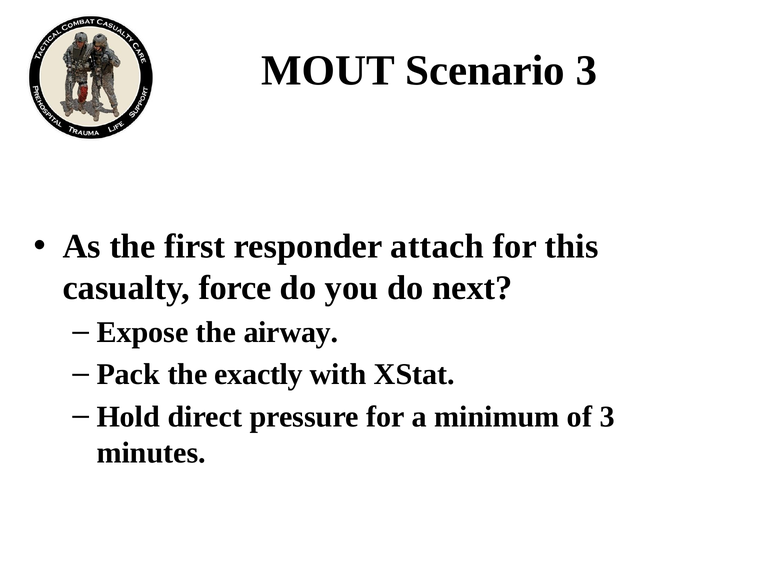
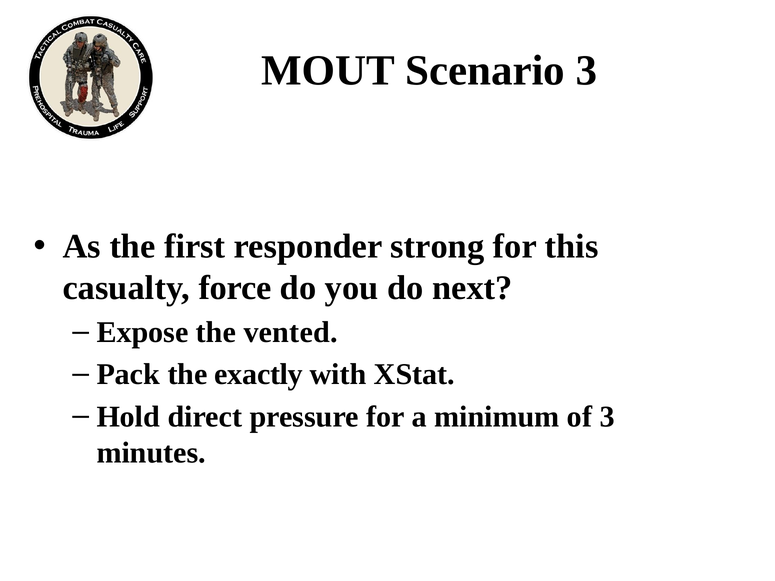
attach: attach -> strong
airway: airway -> vented
